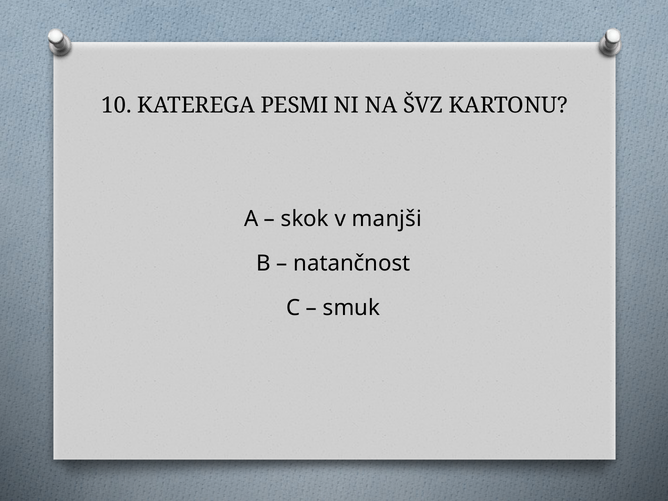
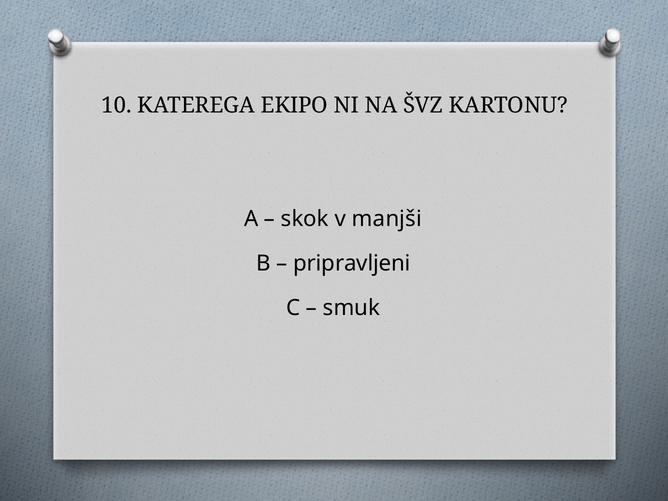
PESMI: PESMI -> EKIPO
natančnost: natančnost -> pripravljeni
